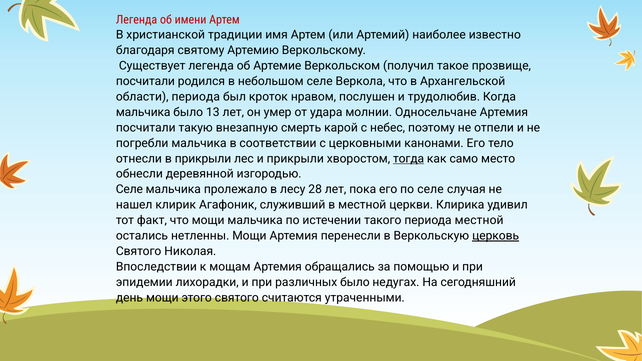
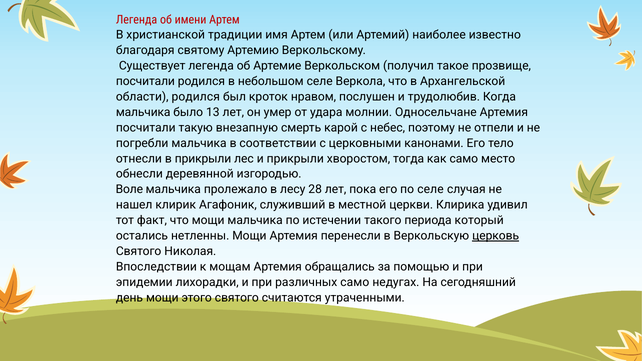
области периода: периода -> родился
тогда underline: present -> none
Селе at (129, 190): Селе -> Воле
периода местной: местной -> который
различных было: было -> само
